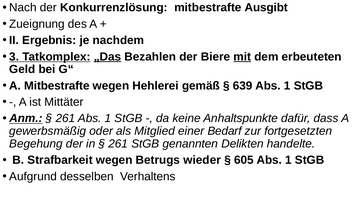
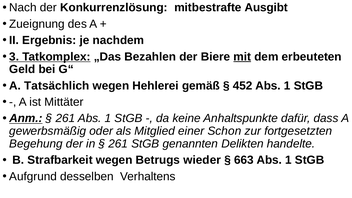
„Das underline: present -> none
A Mitbestrafte: Mitbestrafte -> Tatsächlich
639: 639 -> 452
Bedarf: Bedarf -> Schon
605: 605 -> 663
